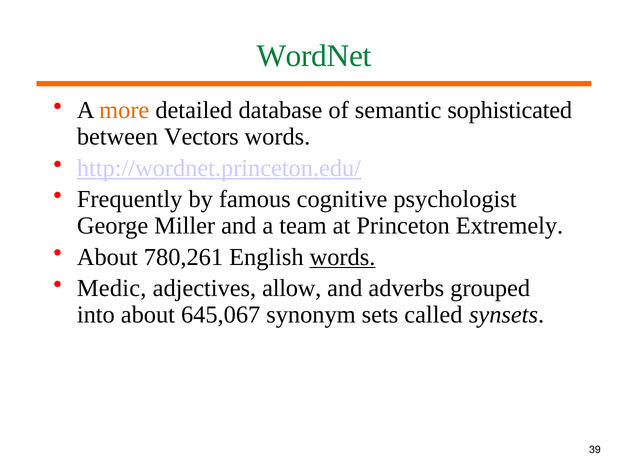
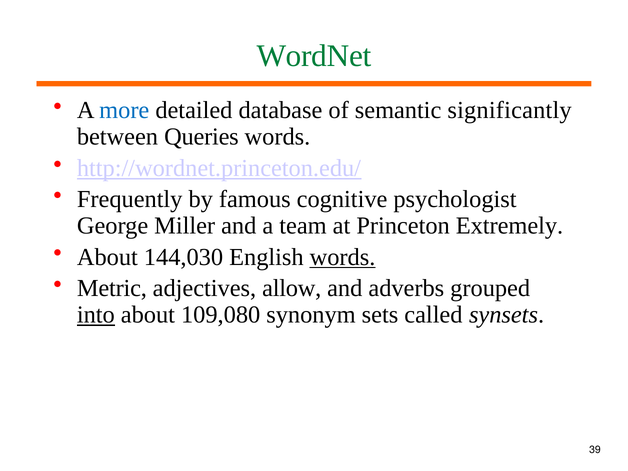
more colour: orange -> blue
sophisticated: sophisticated -> significantly
Vectors: Vectors -> Queries
780,261: 780,261 -> 144,030
Medic: Medic -> Metric
into underline: none -> present
645,067: 645,067 -> 109,080
